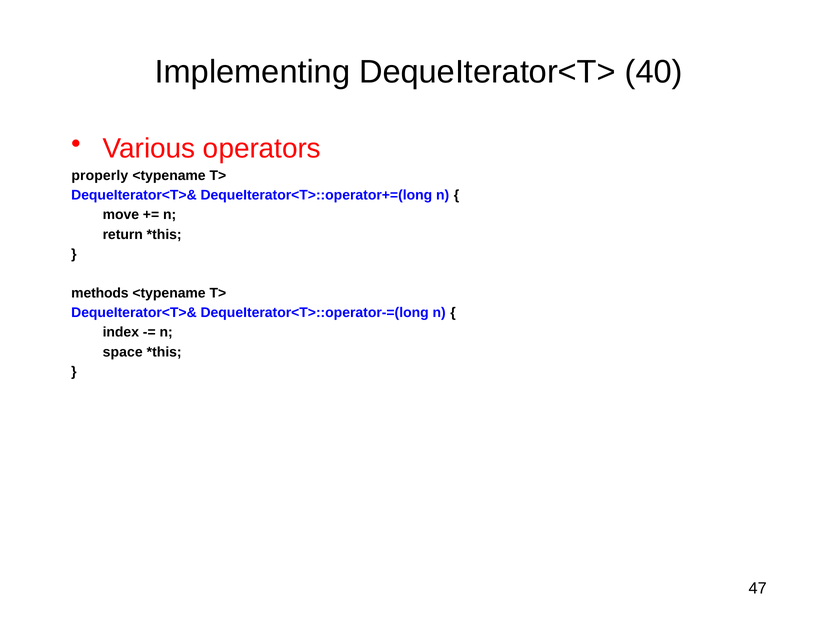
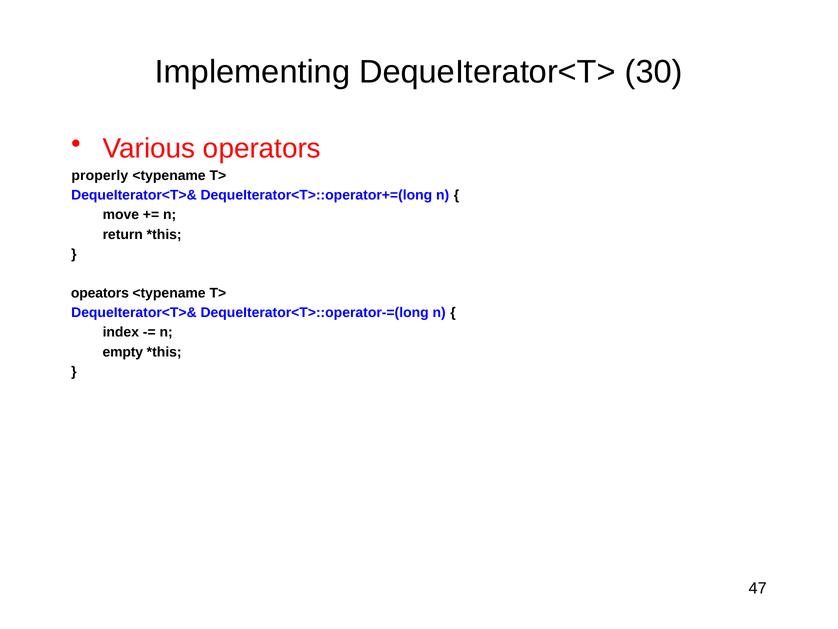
40: 40 -> 30
methods: methods -> opeators
space: space -> empty
